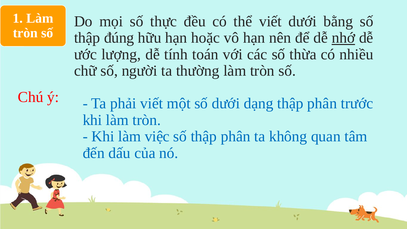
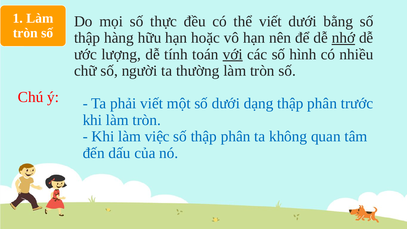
đúng: đúng -> hàng
với underline: none -> present
thừa: thừa -> hình
